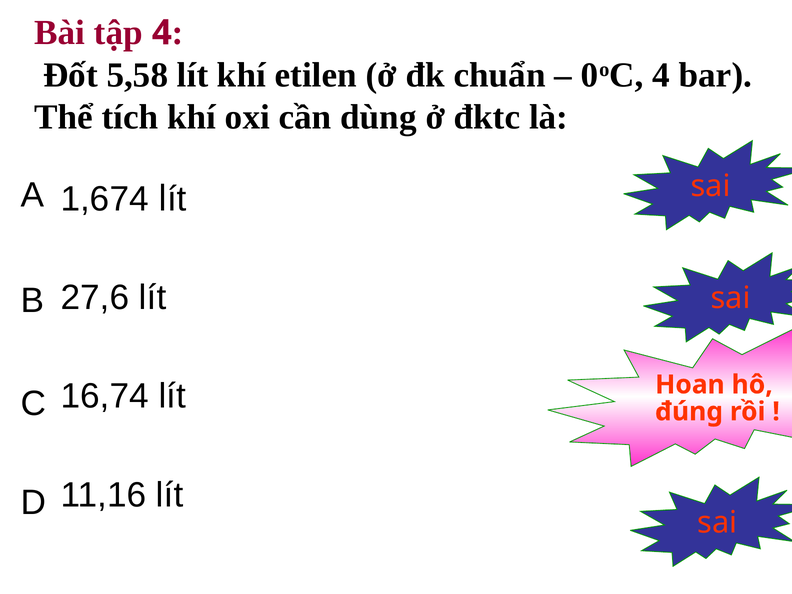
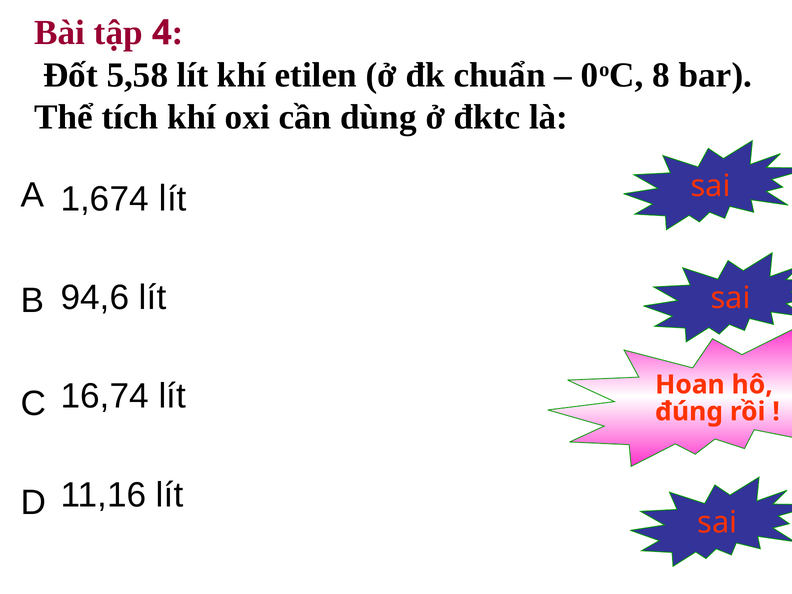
0oC 4: 4 -> 8
27,6: 27,6 -> 94,6
